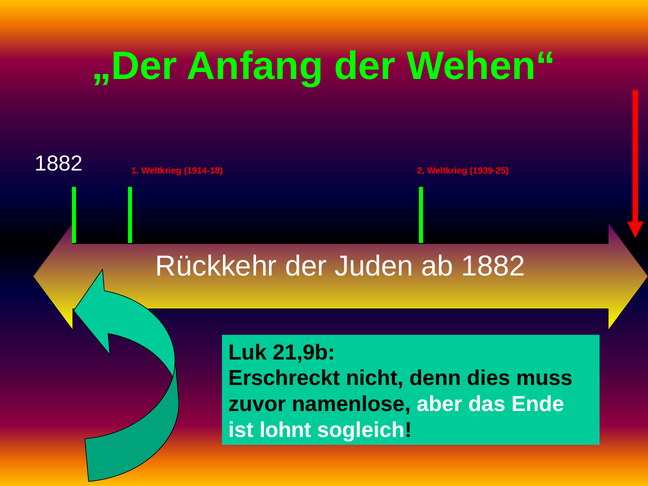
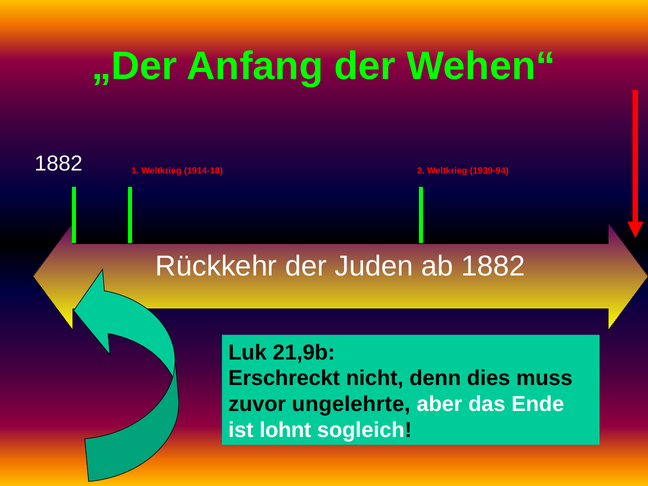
1939-25: 1939-25 -> 1939-94
namenlose: namenlose -> ungelehrte
